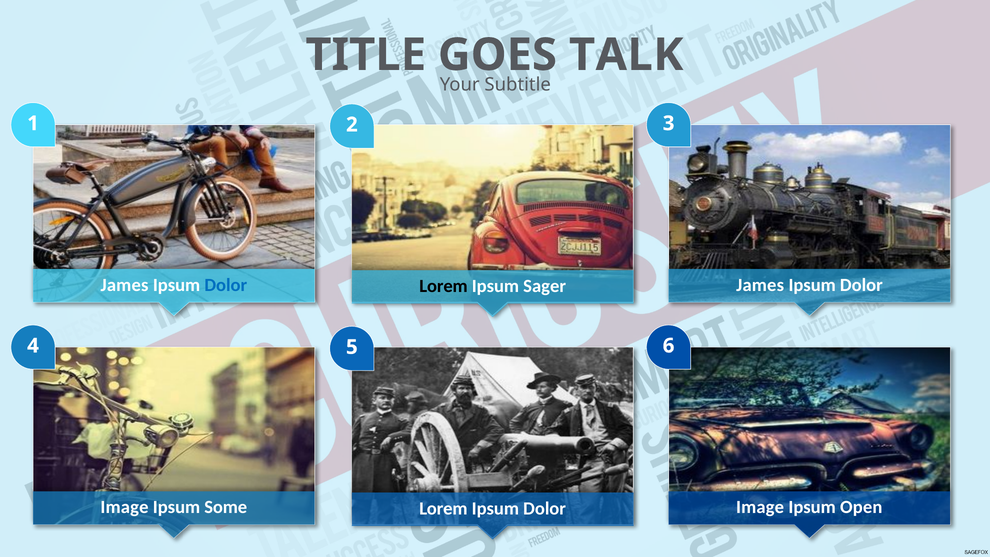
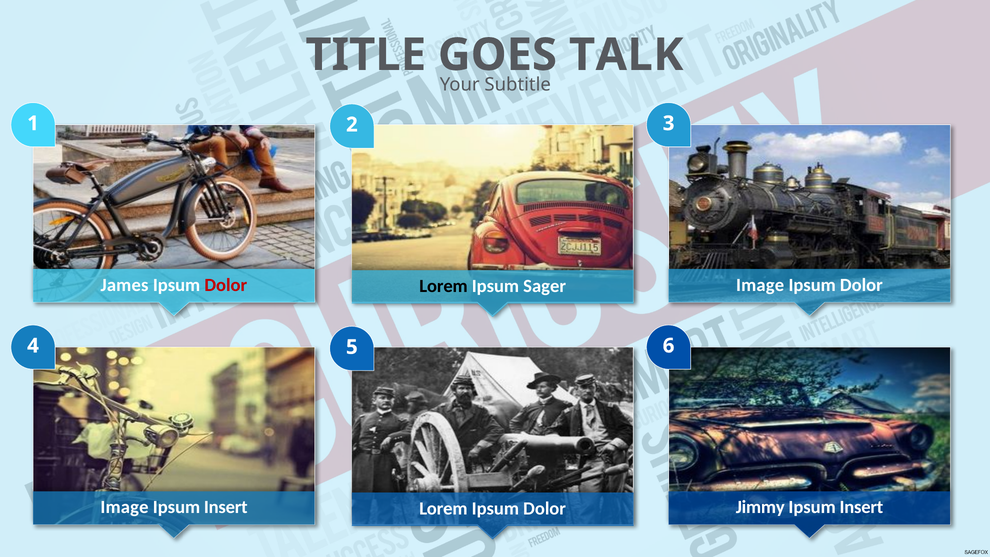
Dolor at (226, 285) colour: blue -> red
James at (760, 285): James -> Image
Some at (226, 507): Some -> Insert
Image at (760, 507): Image -> Jimmy
Open at (861, 507): Open -> Insert
